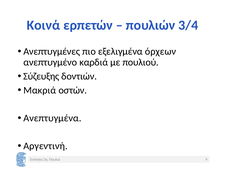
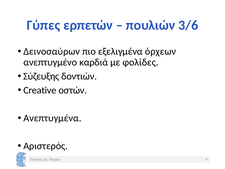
Κοινά: Κοινά -> Γύπες
3/4: 3/4 -> 3/6
Ανεπτυγμένες: Ανεπτυγμένες -> Δεινοσαύρων
πουλιού: πουλιού -> φολίδες
Μακριά: Μακριά -> Creative
Αργεντινή: Αργεντινή -> Αριστερός
